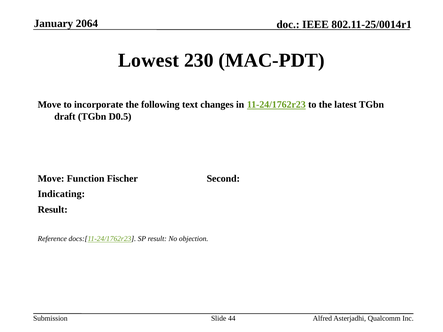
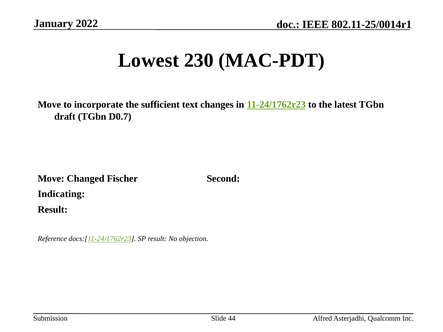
2064: 2064 -> 2022
following: following -> sufficient
D0.5: D0.5 -> D0.7
Function: Function -> Changed
